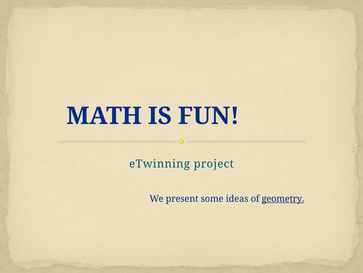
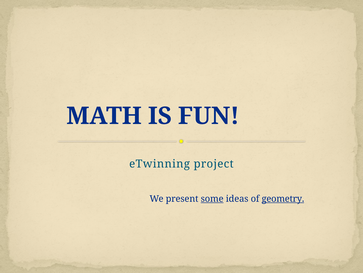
some underline: none -> present
